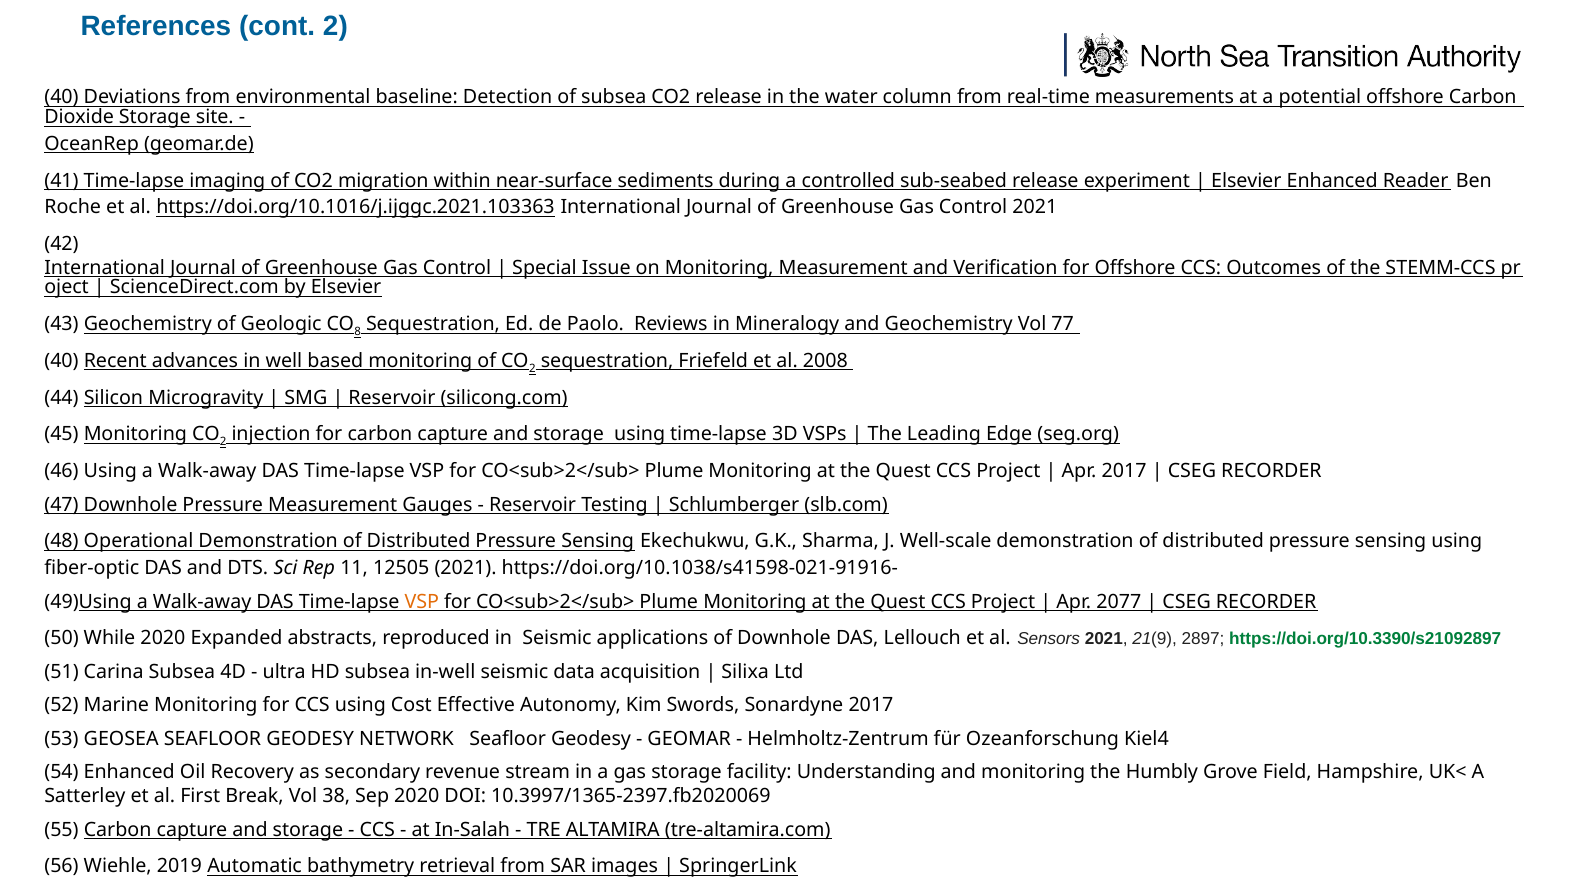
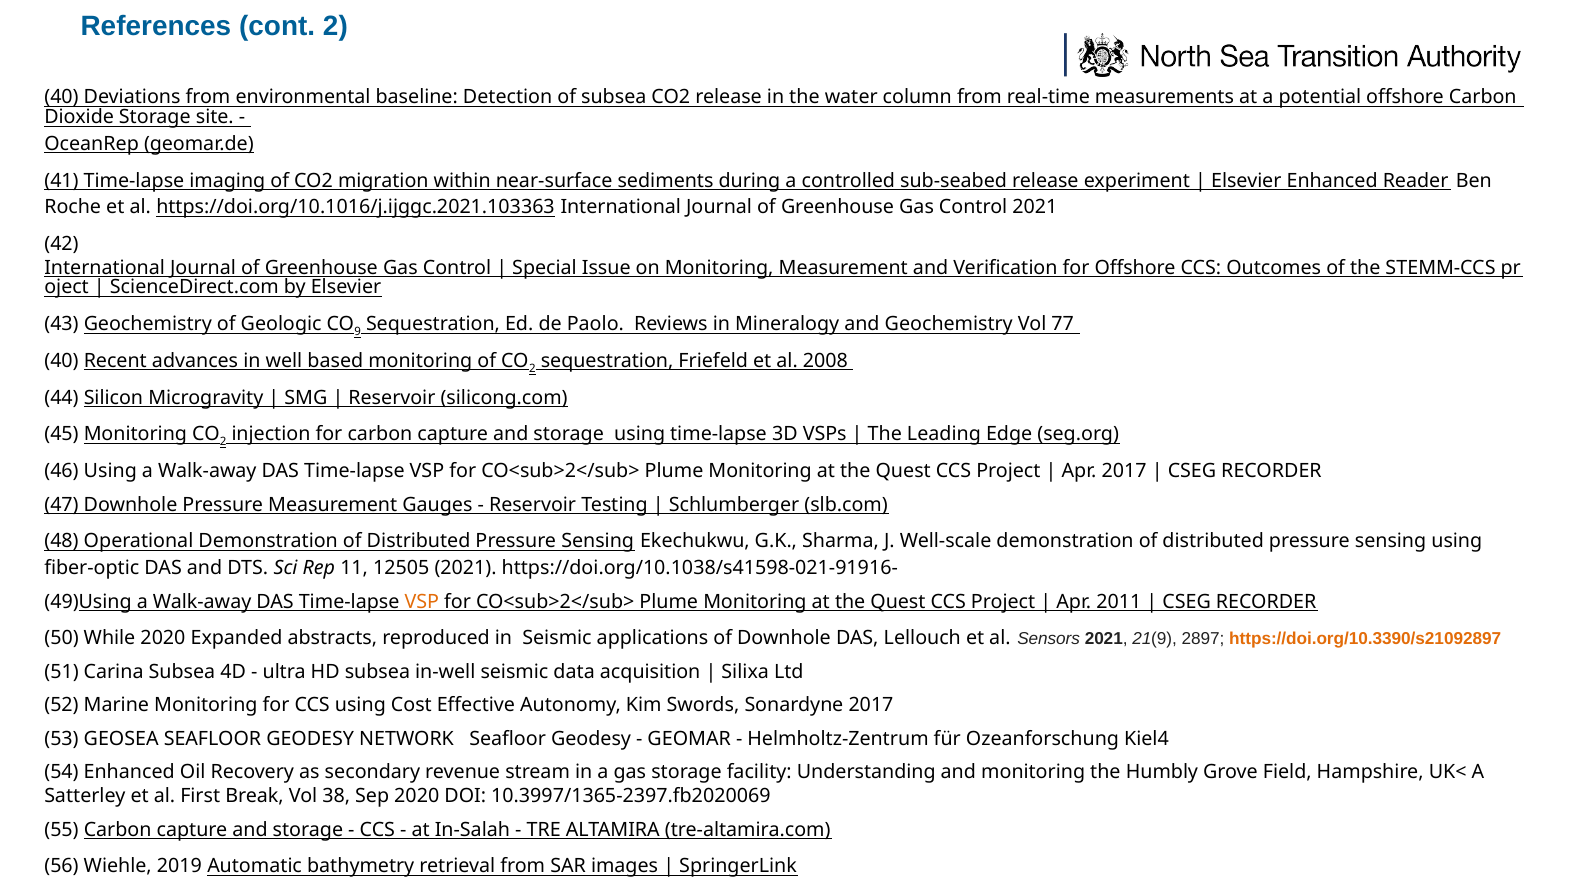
8: 8 -> 9
2077: 2077 -> 2011
https://doi.org/10.3390/s21092897 colour: green -> orange
